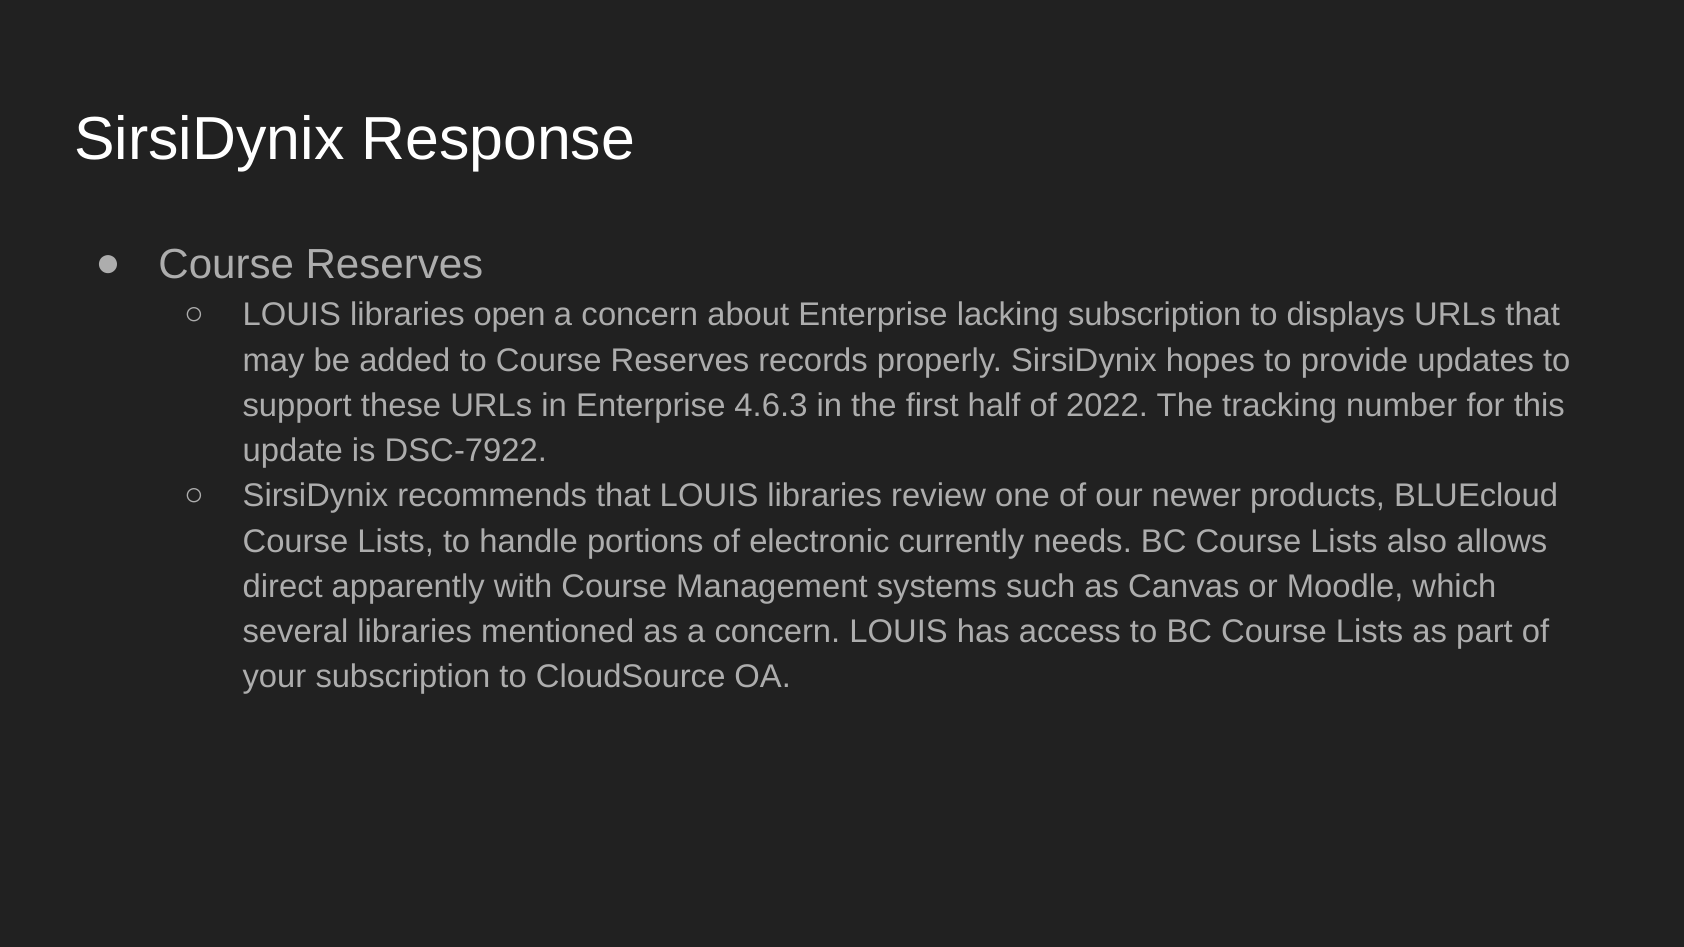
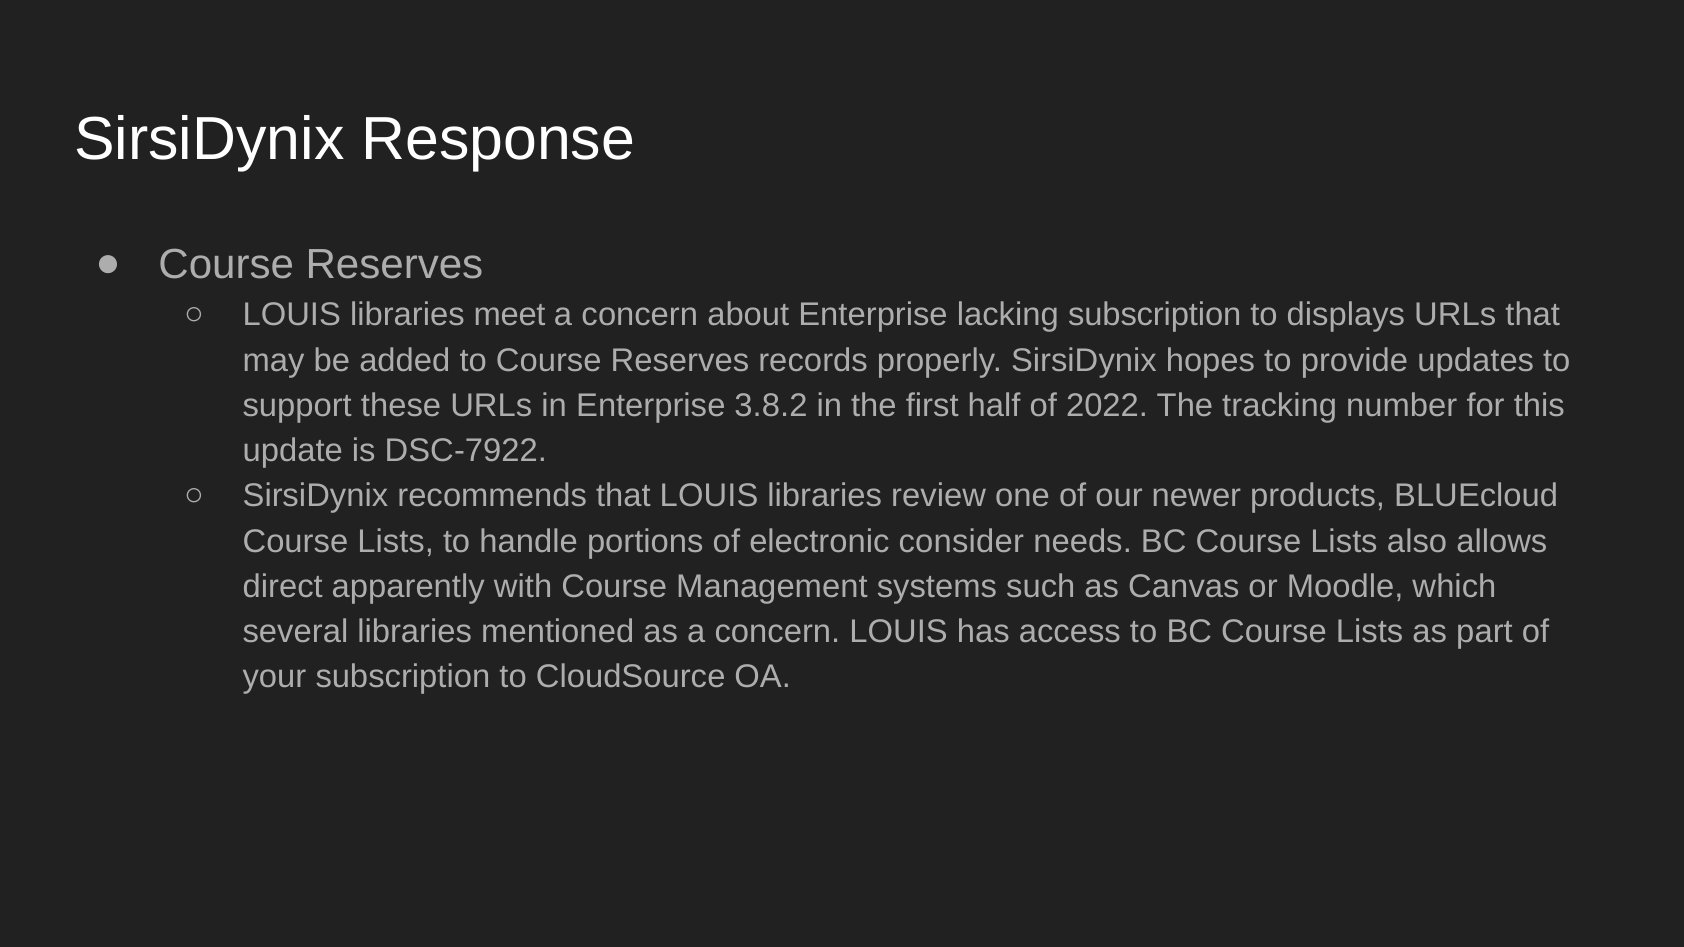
open: open -> meet
4.6.3: 4.6.3 -> 3.8.2
currently: currently -> consider
